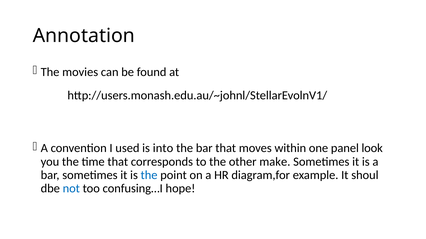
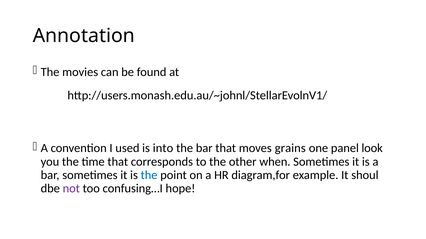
within: within -> grains
make: make -> when
not colour: blue -> purple
